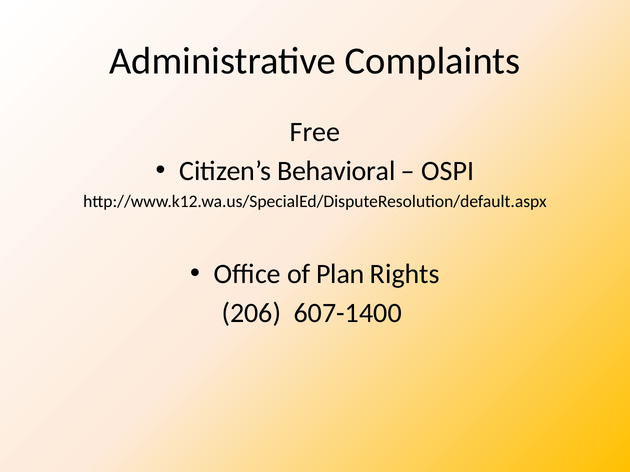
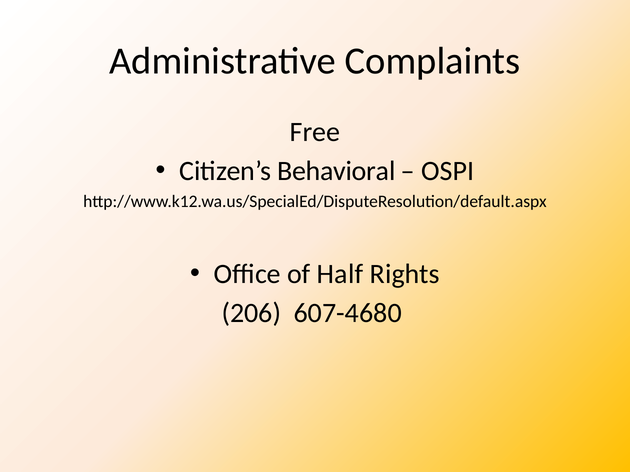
Plan: Plan -> Half
607-1400: 607-1400 -> 607-4680
